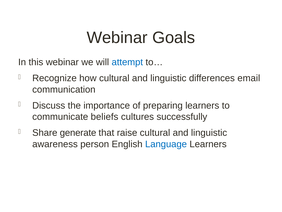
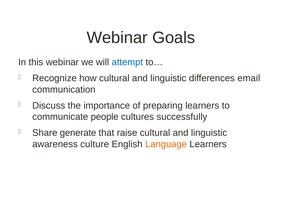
beliefs: beliefs -> people
person: person -> culture
Language colour: blue -> orange
